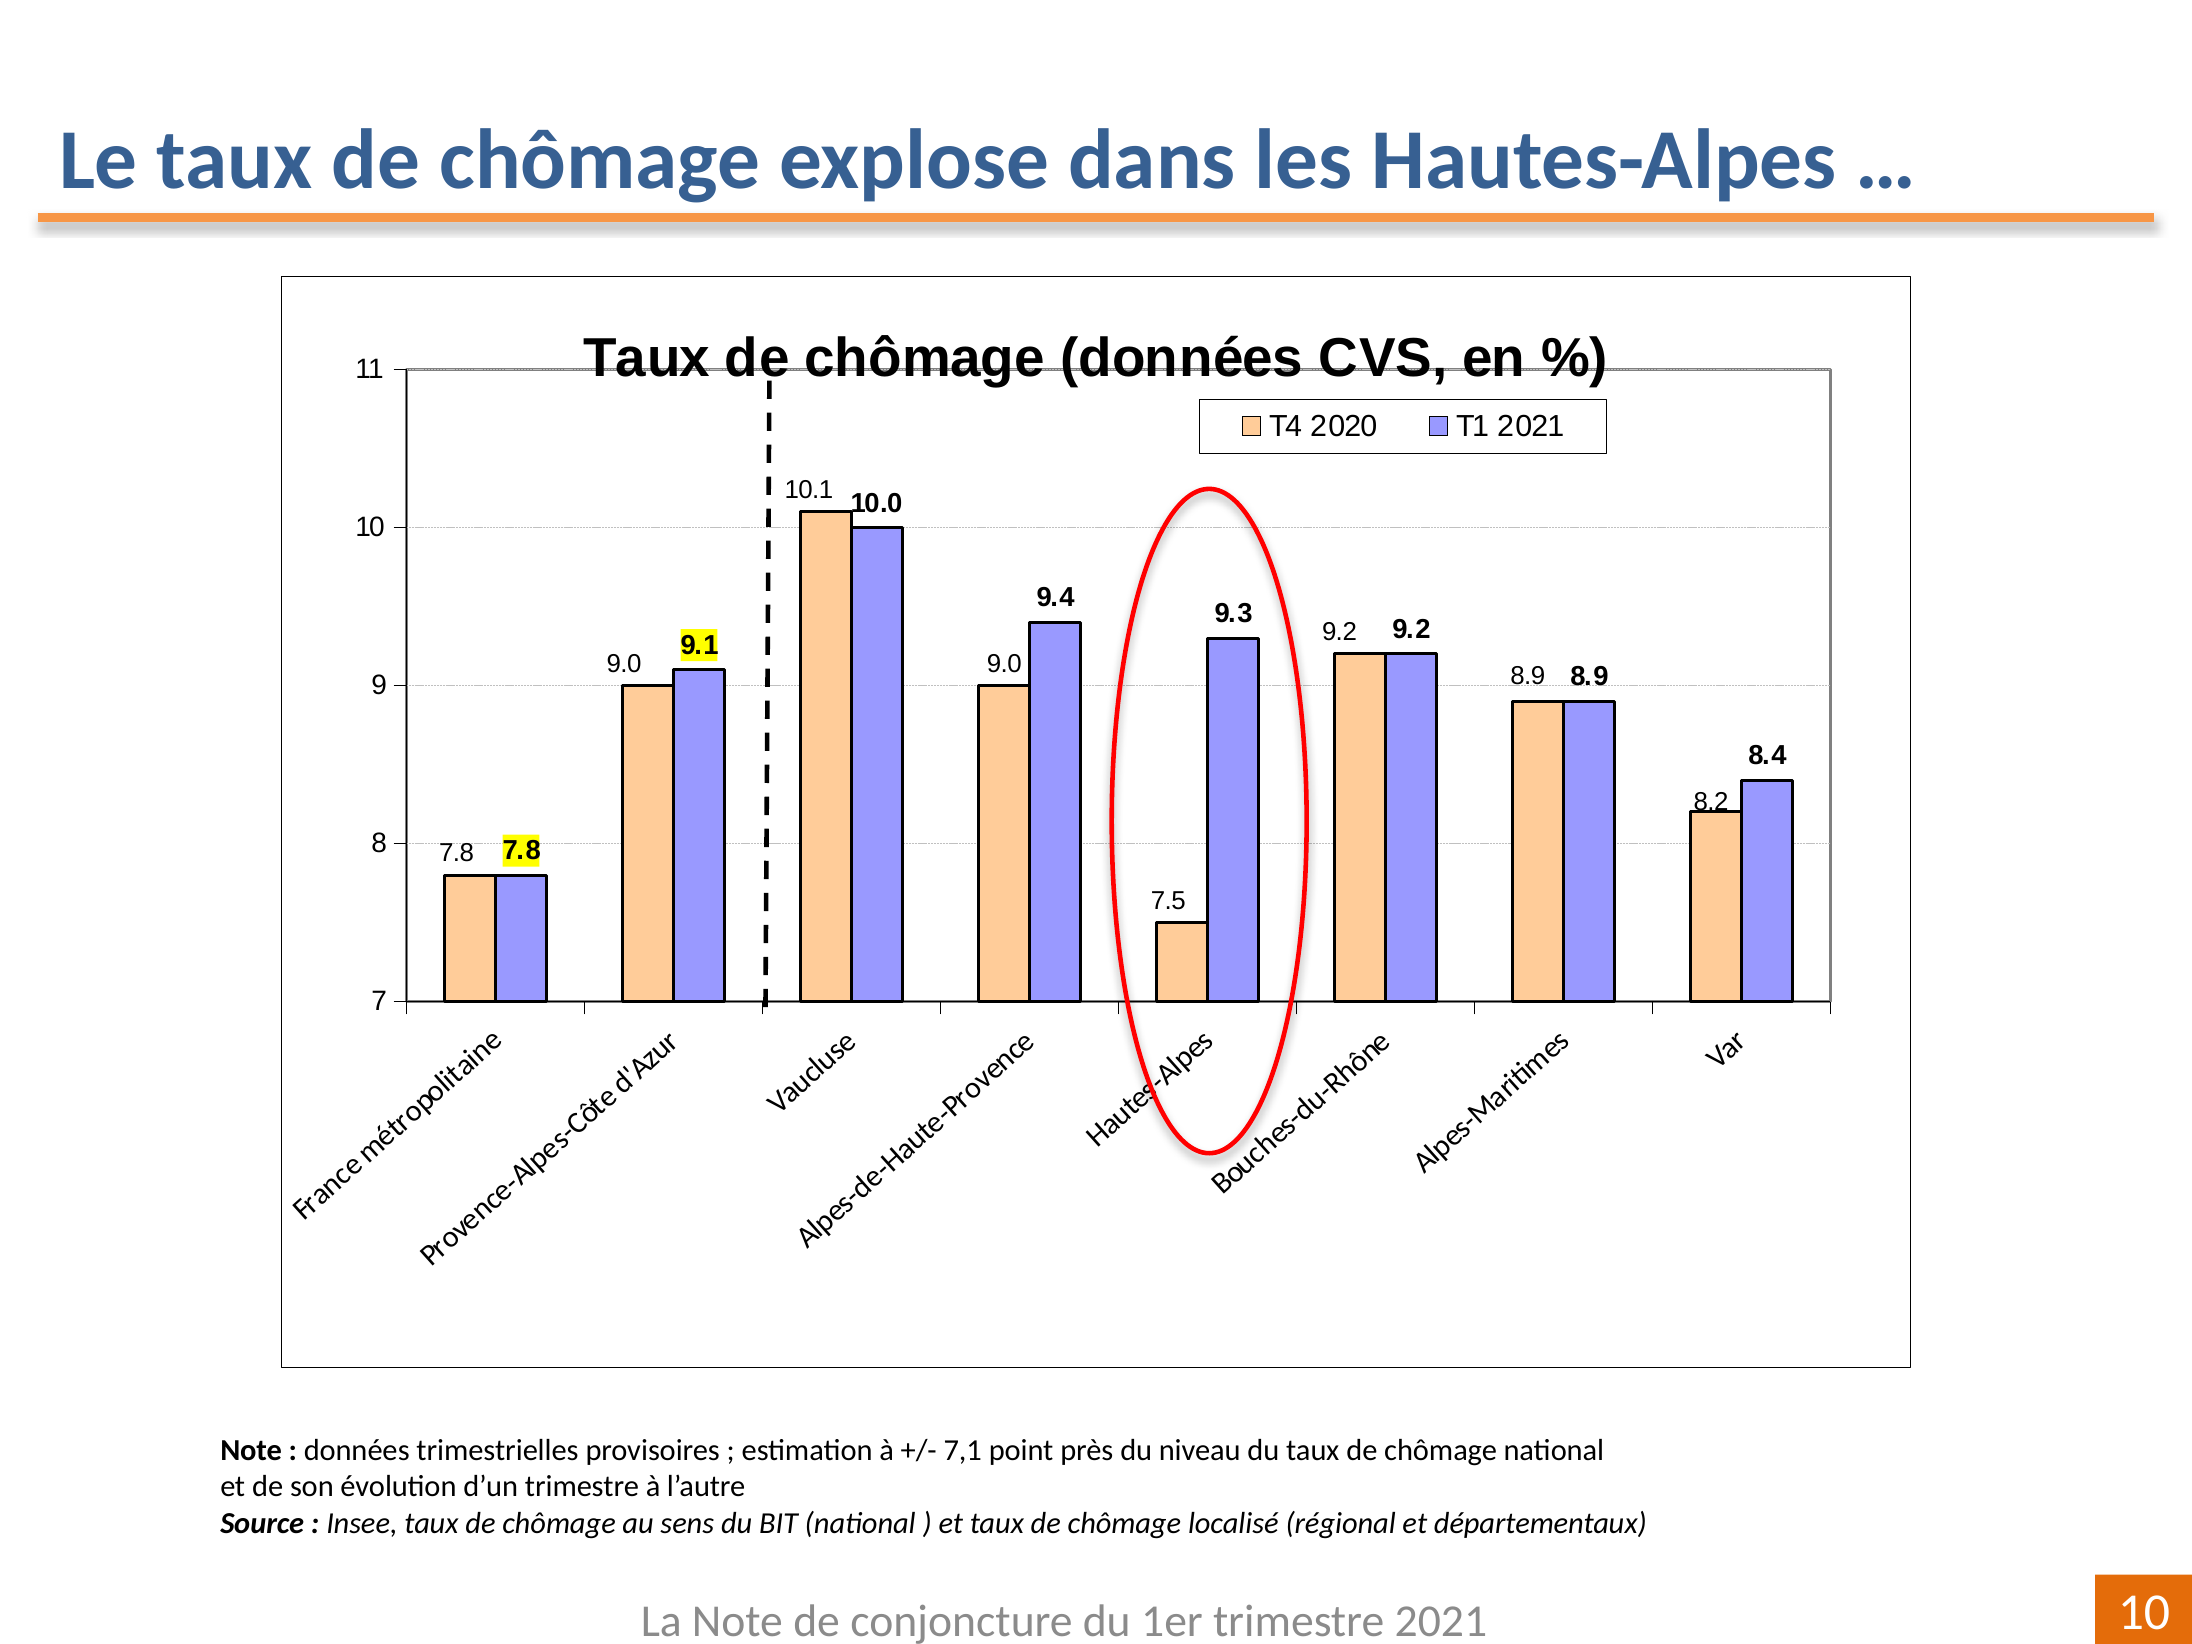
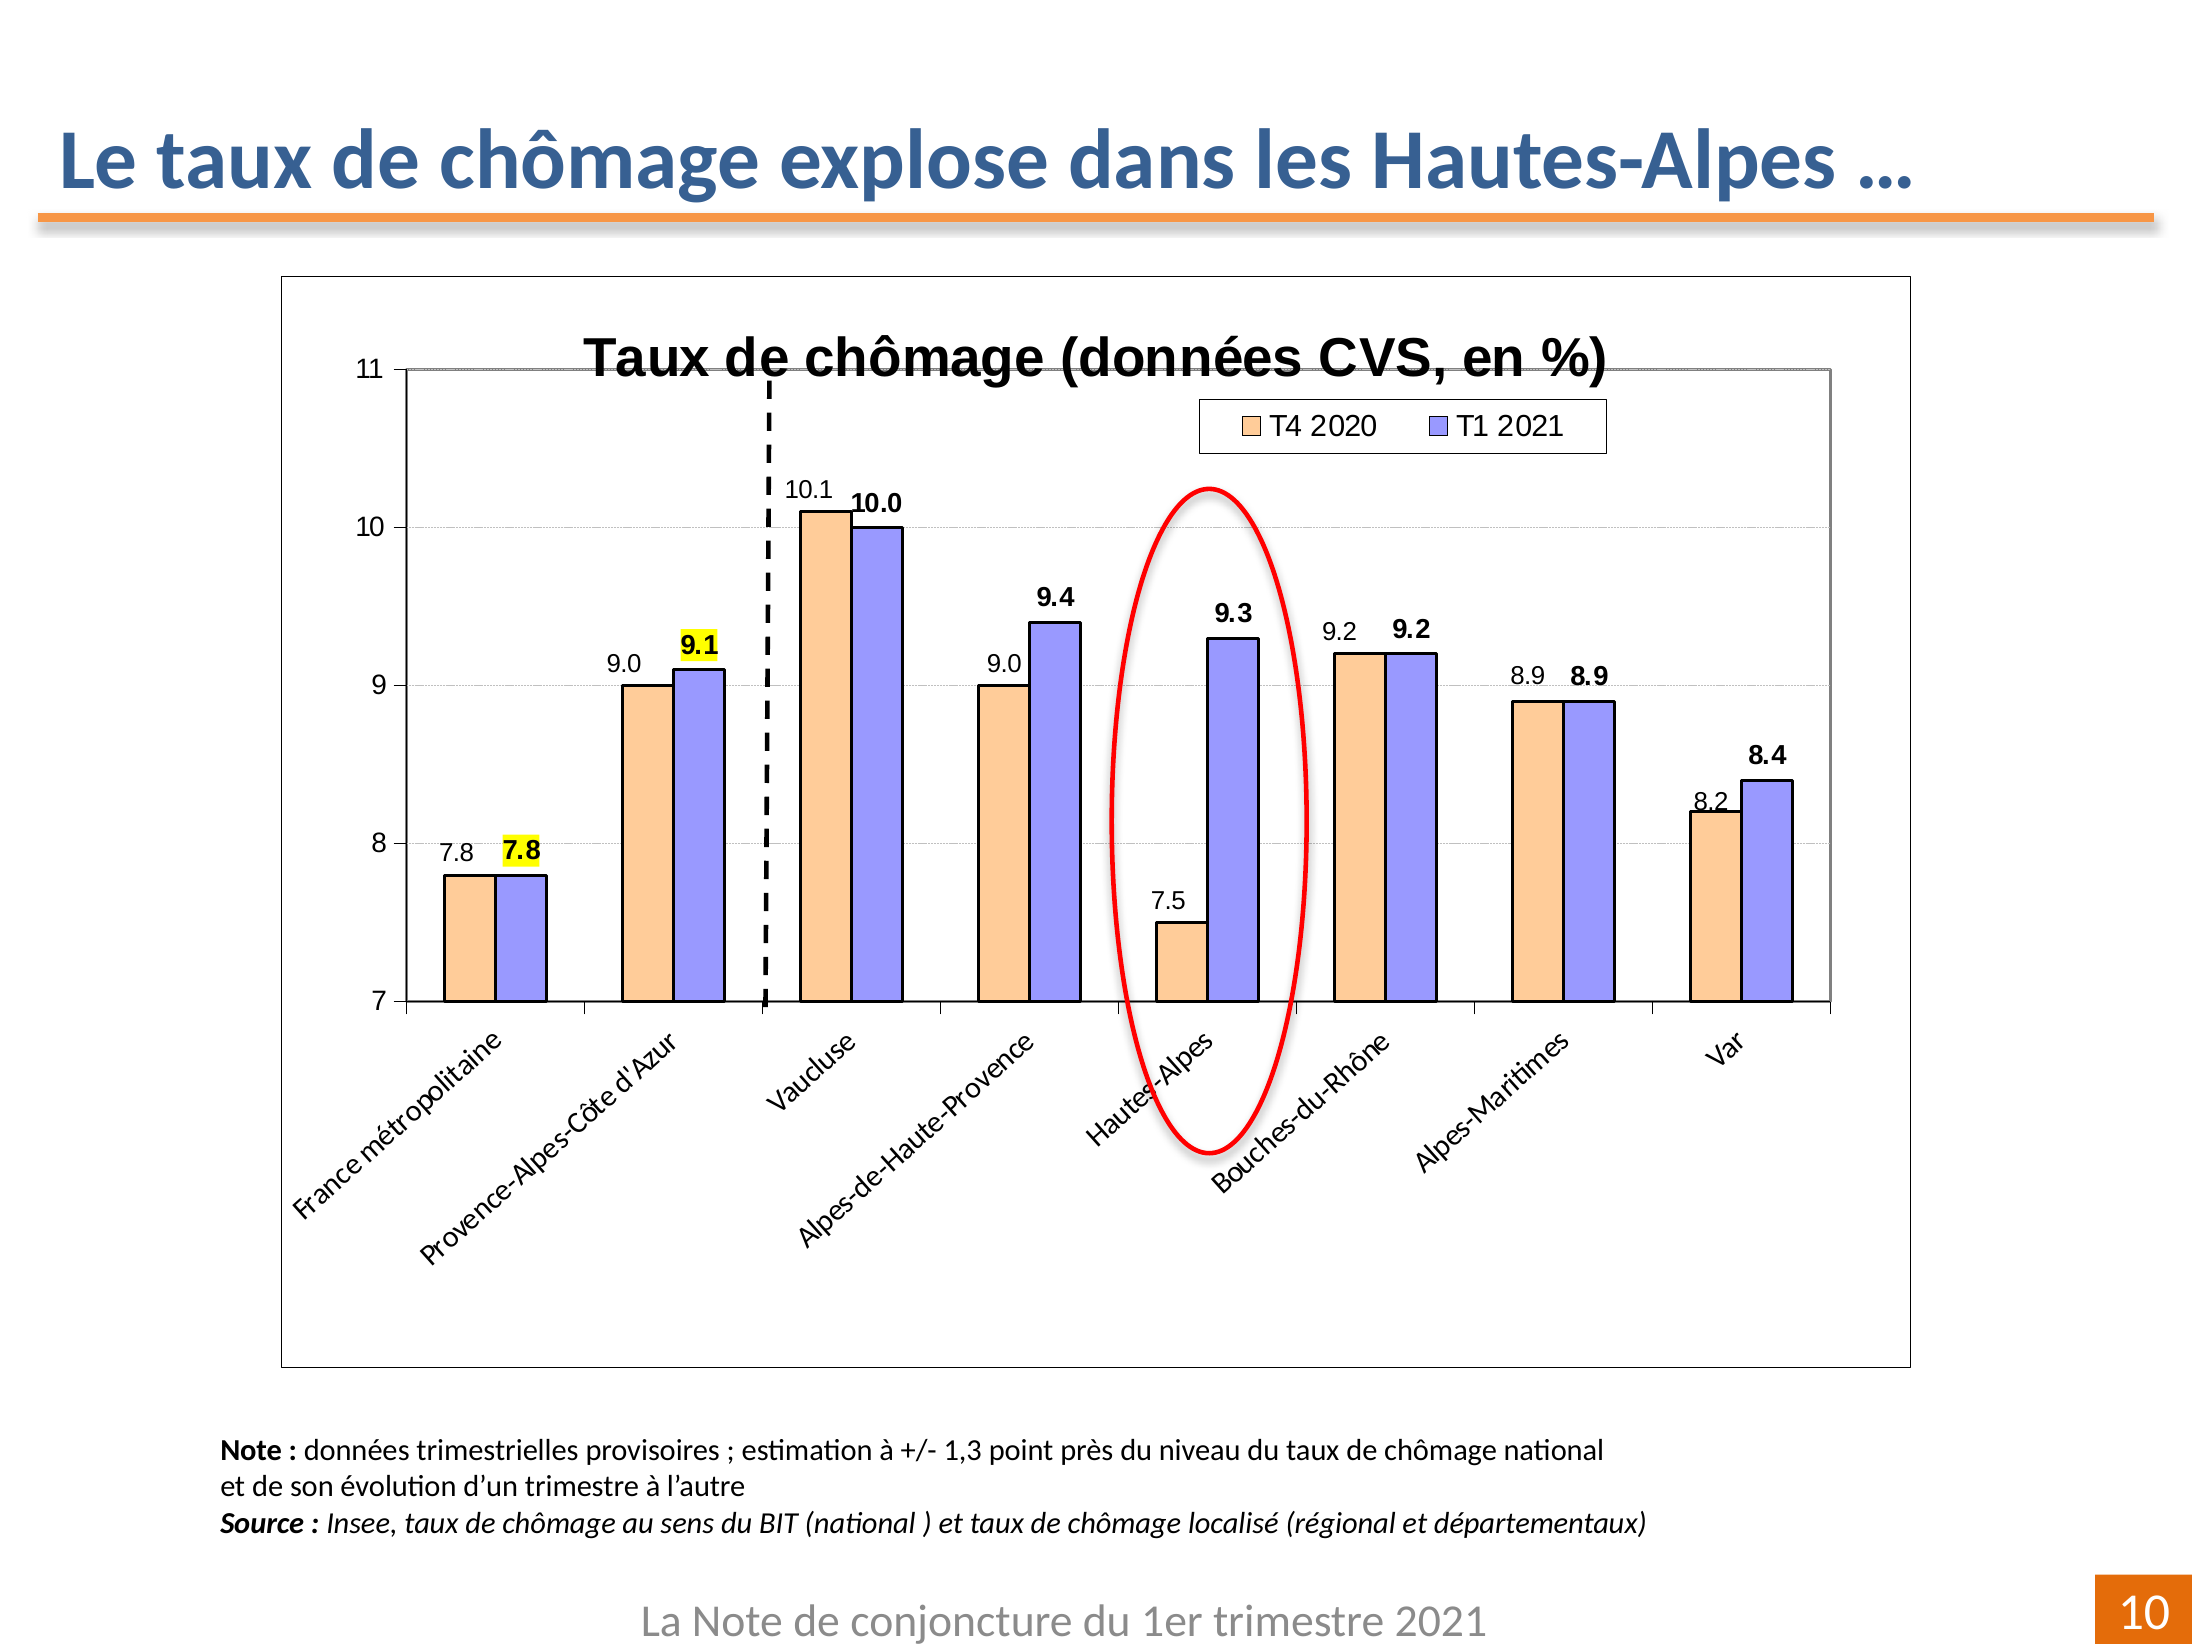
7,1: 7,1 -> 1,3
